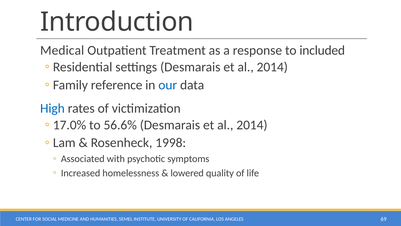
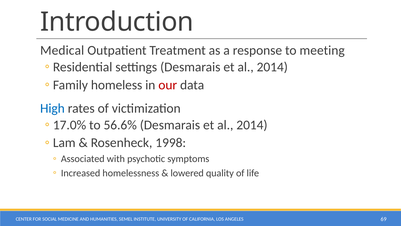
included: included -> meeting
reference: reference -> homeless
our colour: blue -> red
